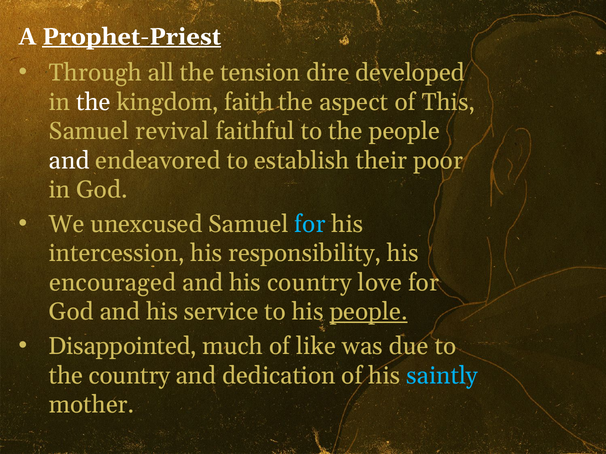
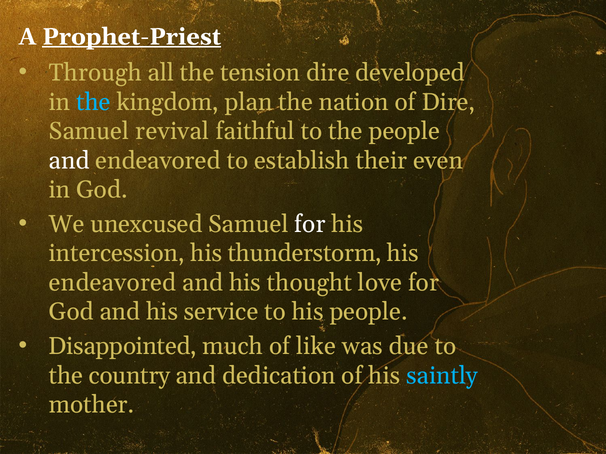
the at (93, 102) colour: white -> light blue
faith: faith -> plan
aspect: aspect -> nation
of This: This -> Dire
poor: poor -> even
for at (310, 224) colour: light blue -> white
responsibility: responsibility -> thunderstorm
encouraged at (113, 283): encouraged -> endeavored
his country: country -> thought
people at (369, 312) underline: present -> none
